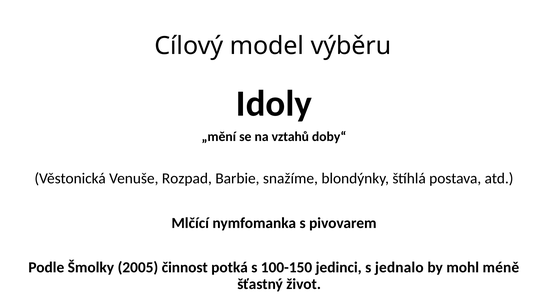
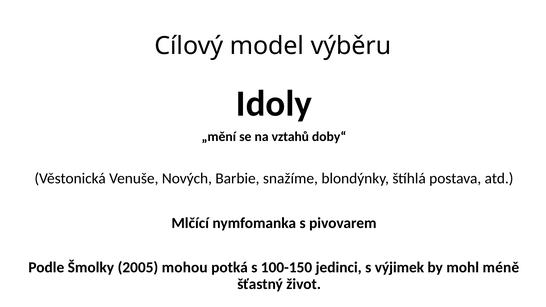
Rozpad: Rozpad -> Nových
činnost: činnost -> mohou
jednalo: jednalo -> výjimek
